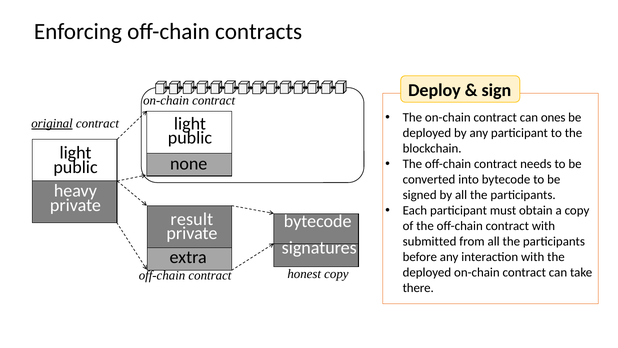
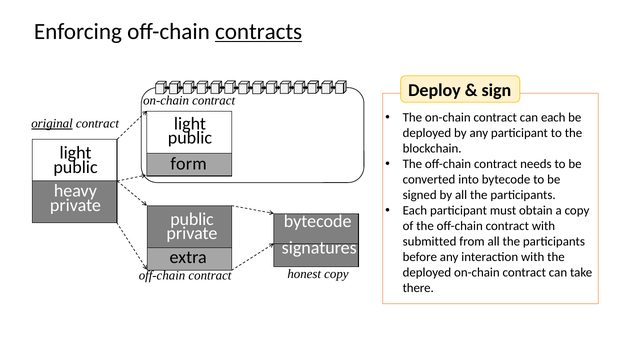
contracts underline: none -> present
can ones: ones -> each
none: none -> form
result at (192, 219): result -> public
